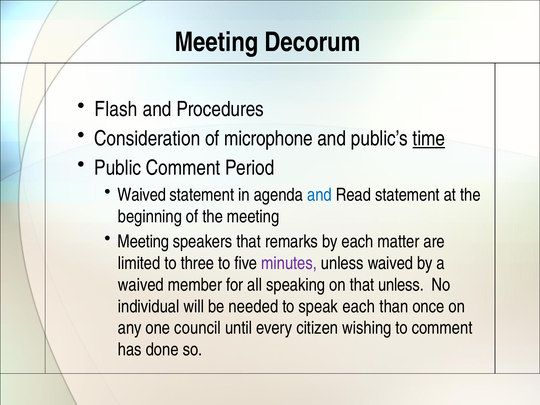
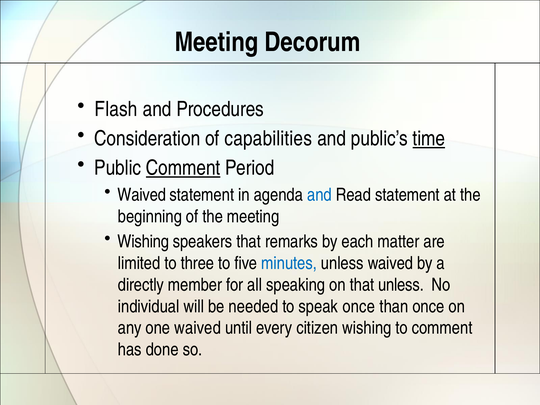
microphone: microphone -> capabilities
Comment at (183, 168) underline: none -> present
Meeting at (143, 242): Meeting -> Wishing
minutes colour: purple -> blue
waived at (141, 285): waived -> directly
speak each: each -> once
one council: council -> waived
